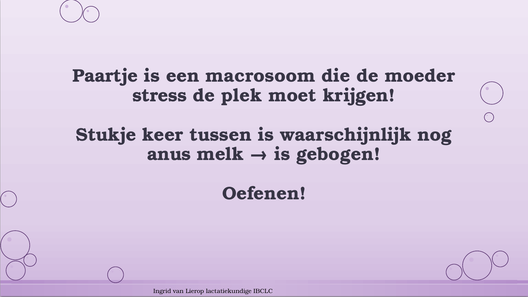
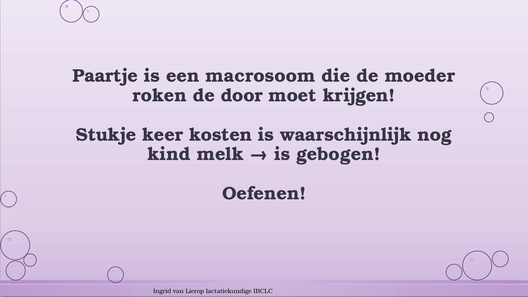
stress: stress -> roken
plek: plek -> door
tussen: tussen -> kosten
anus: anus -> kind
